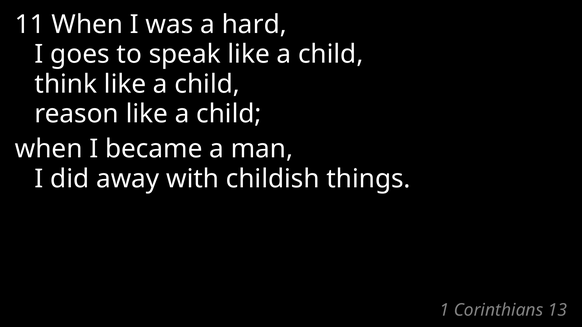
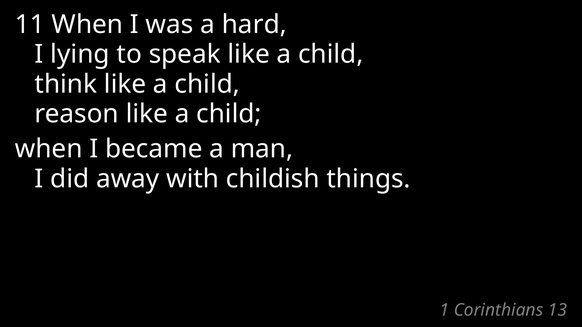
goes: goes -> lying
